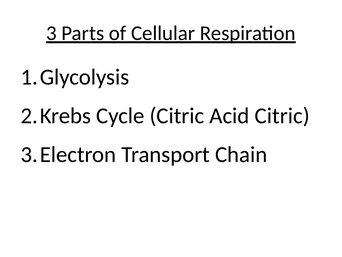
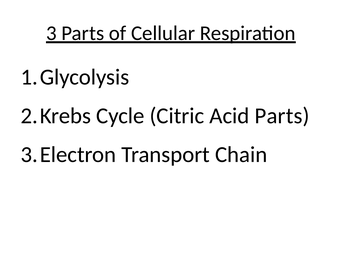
Acid Citric: Citric -> Parts
